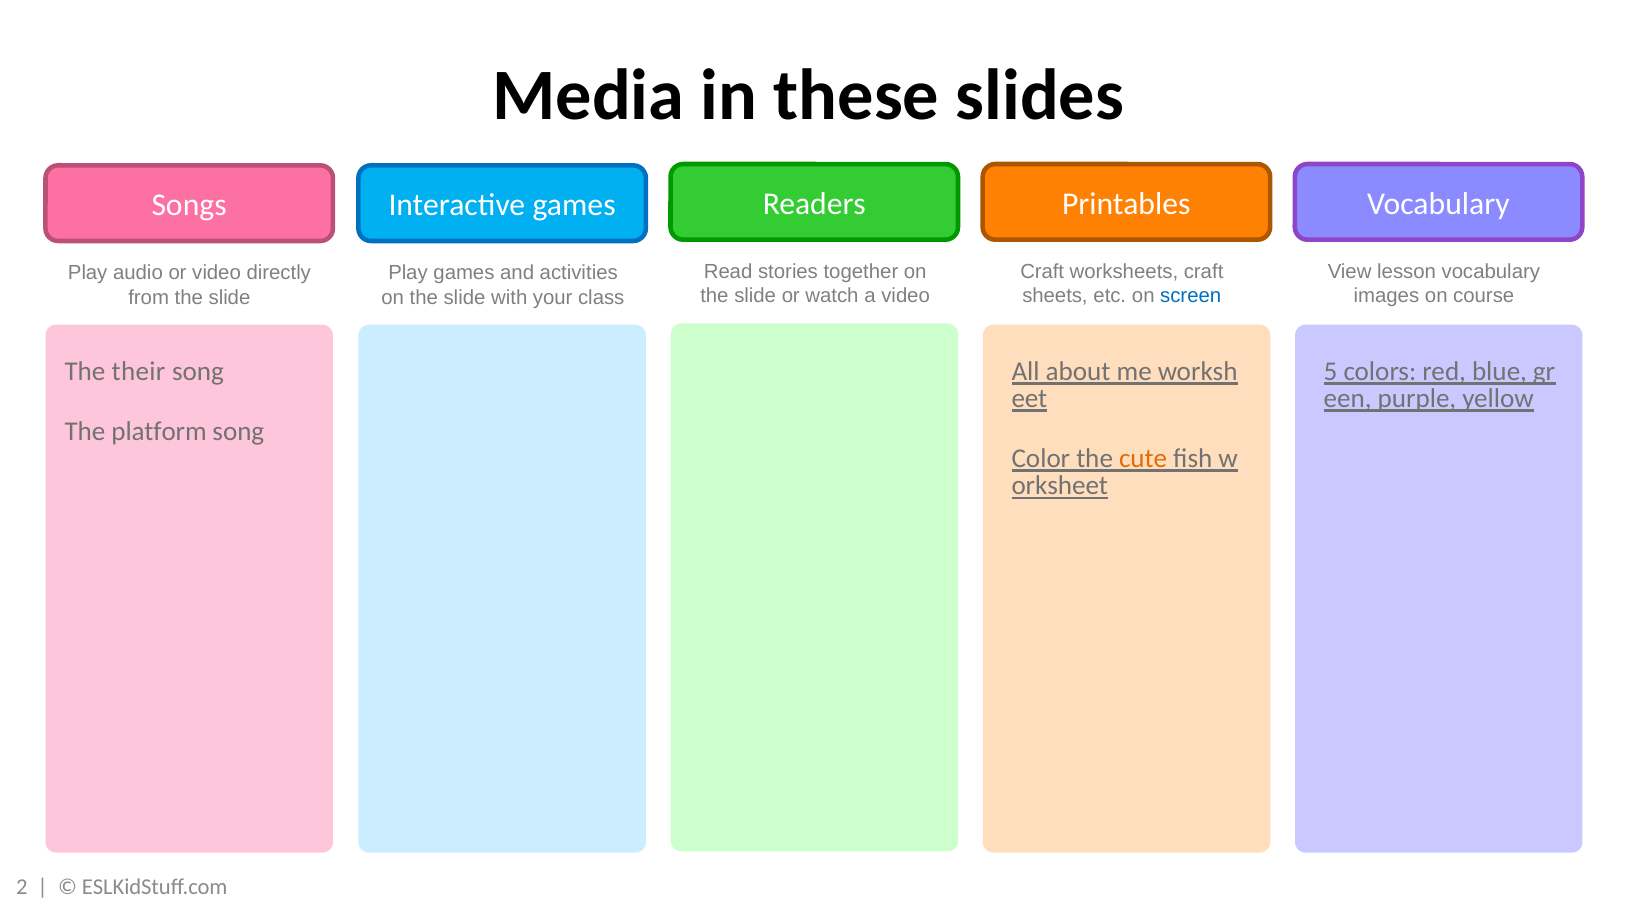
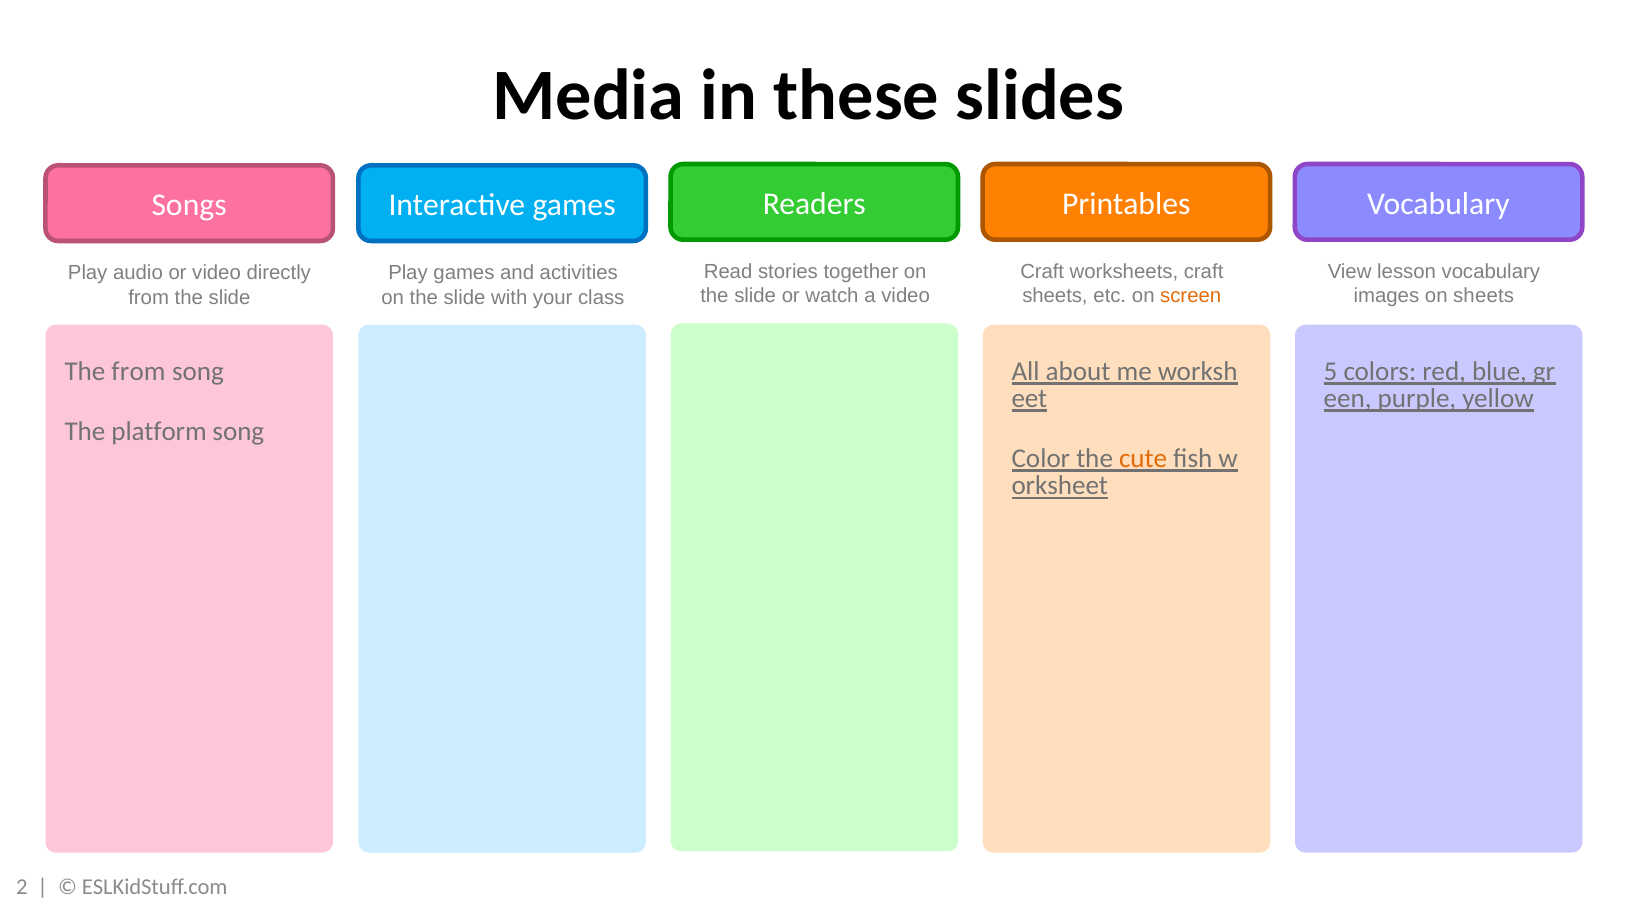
screen colour: blue -> orange
on course: course -> sheets
The their: their -> from
